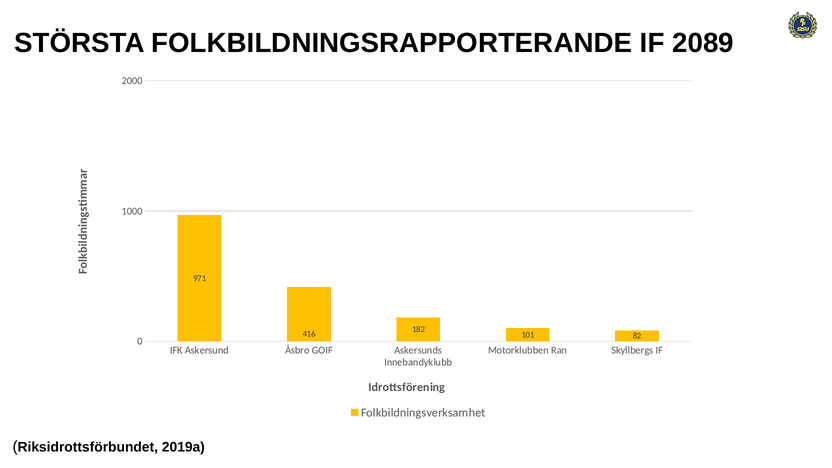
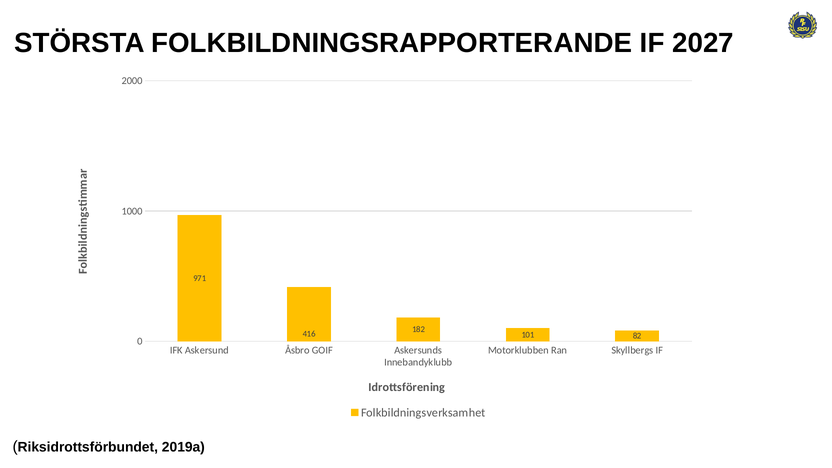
2089: 2089 -> 2027
